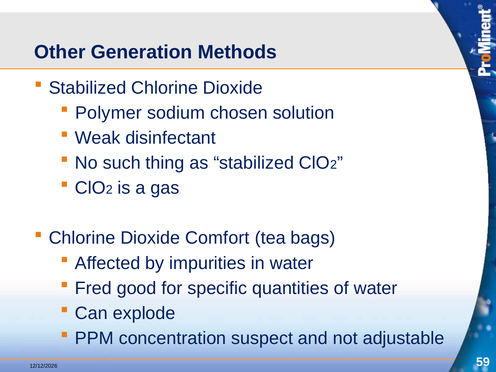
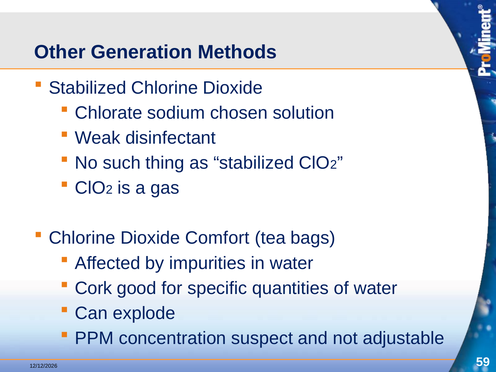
Polymer: Polymer -> Chlorate
Fred: Fred -> Cork
